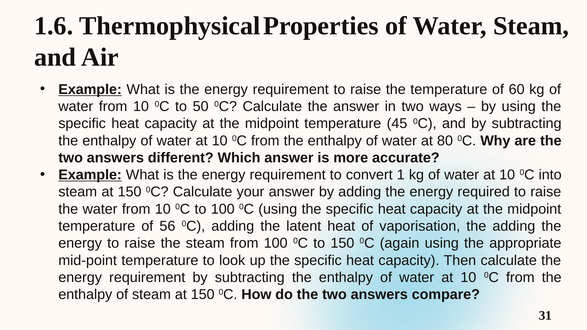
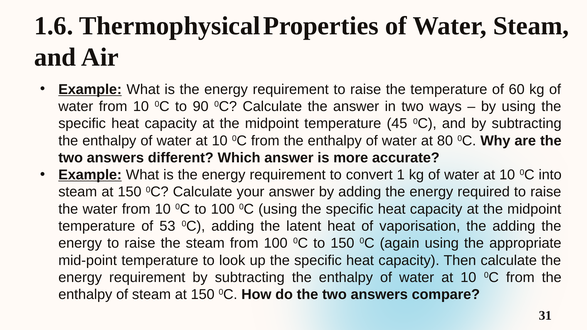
50: 50 -> 90
56: 56 -> 53
